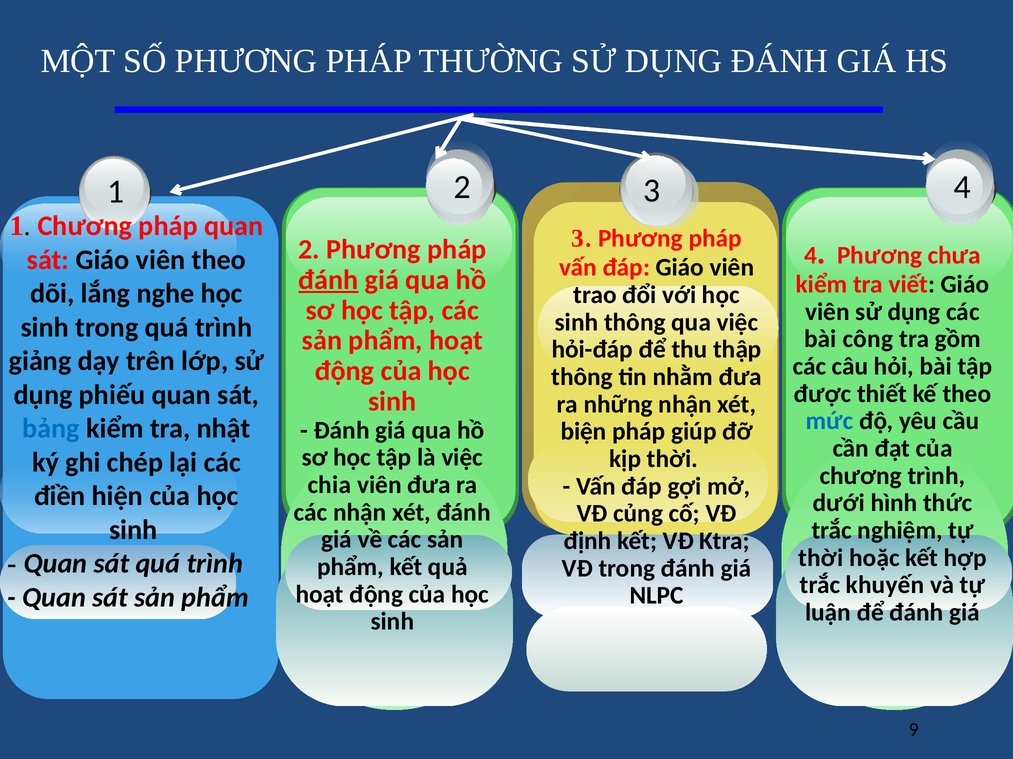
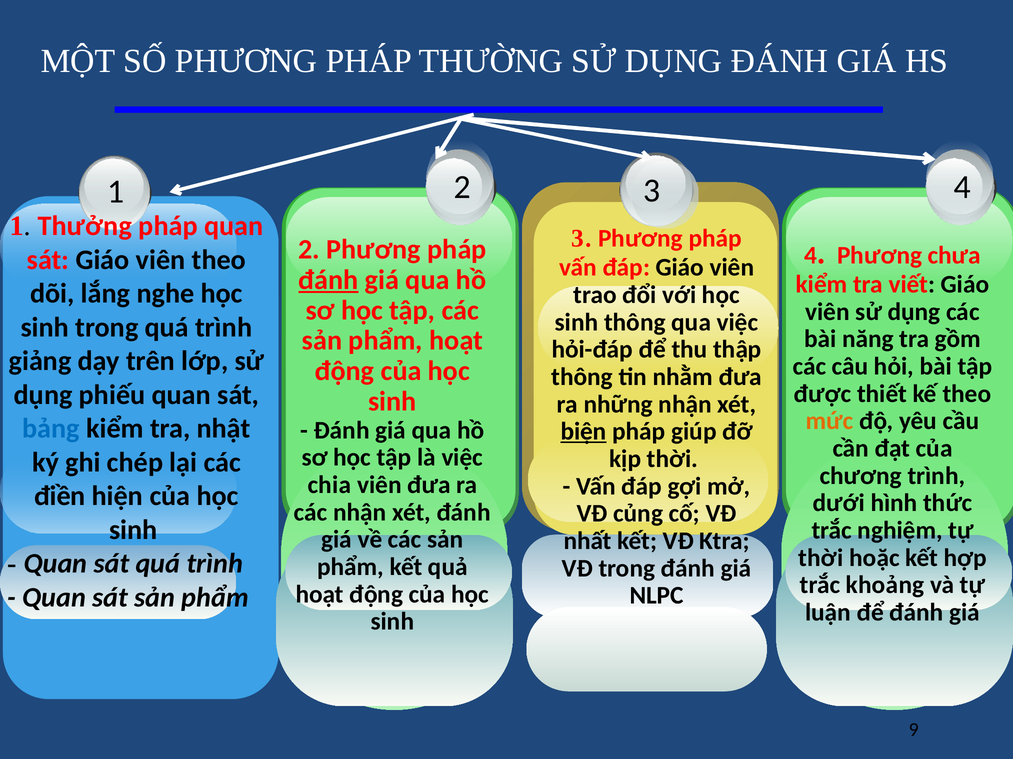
1 Chương: Chương -> Thưởng
công: công -> năng
mức colour: blue -> orange
biện underline: none -> present
định: định -> nhất
khuyến: khuyến -> khoảng
